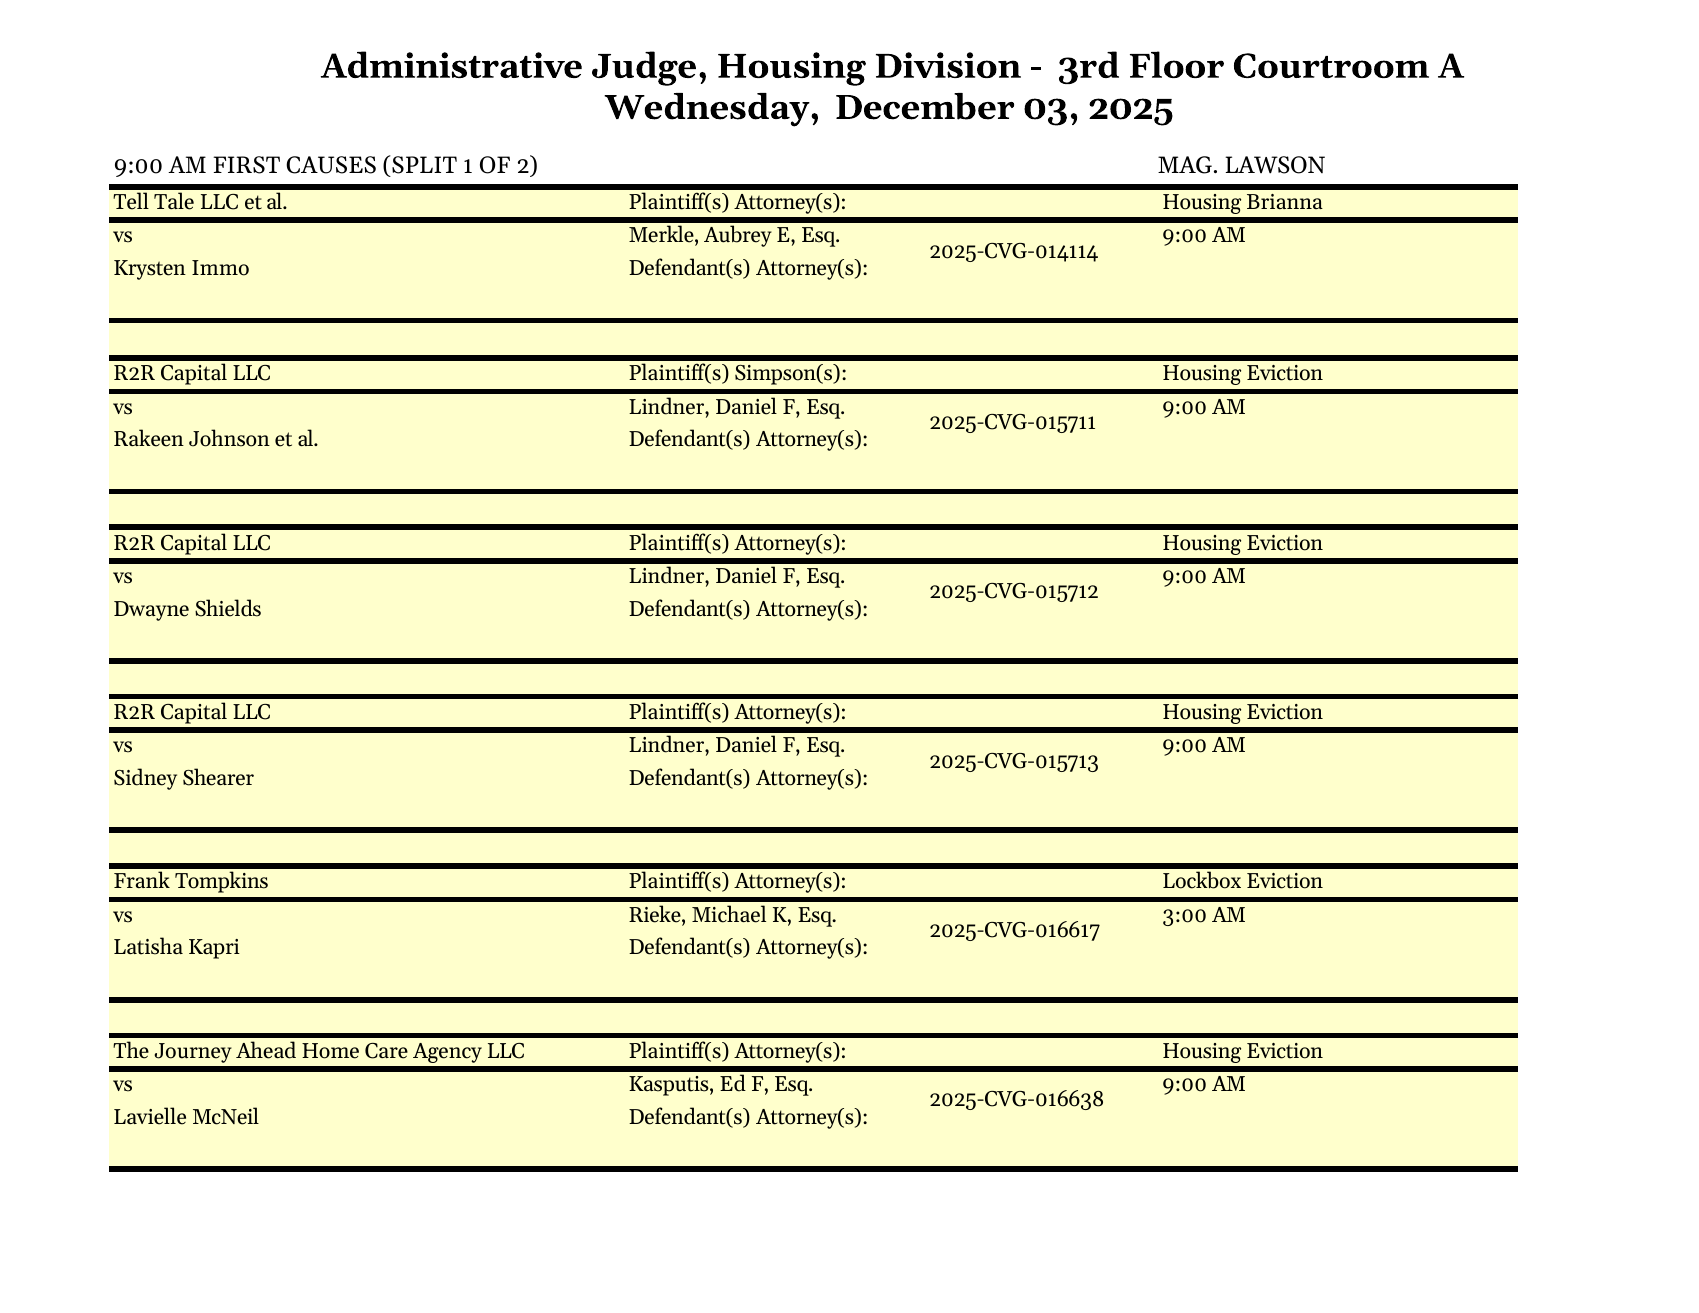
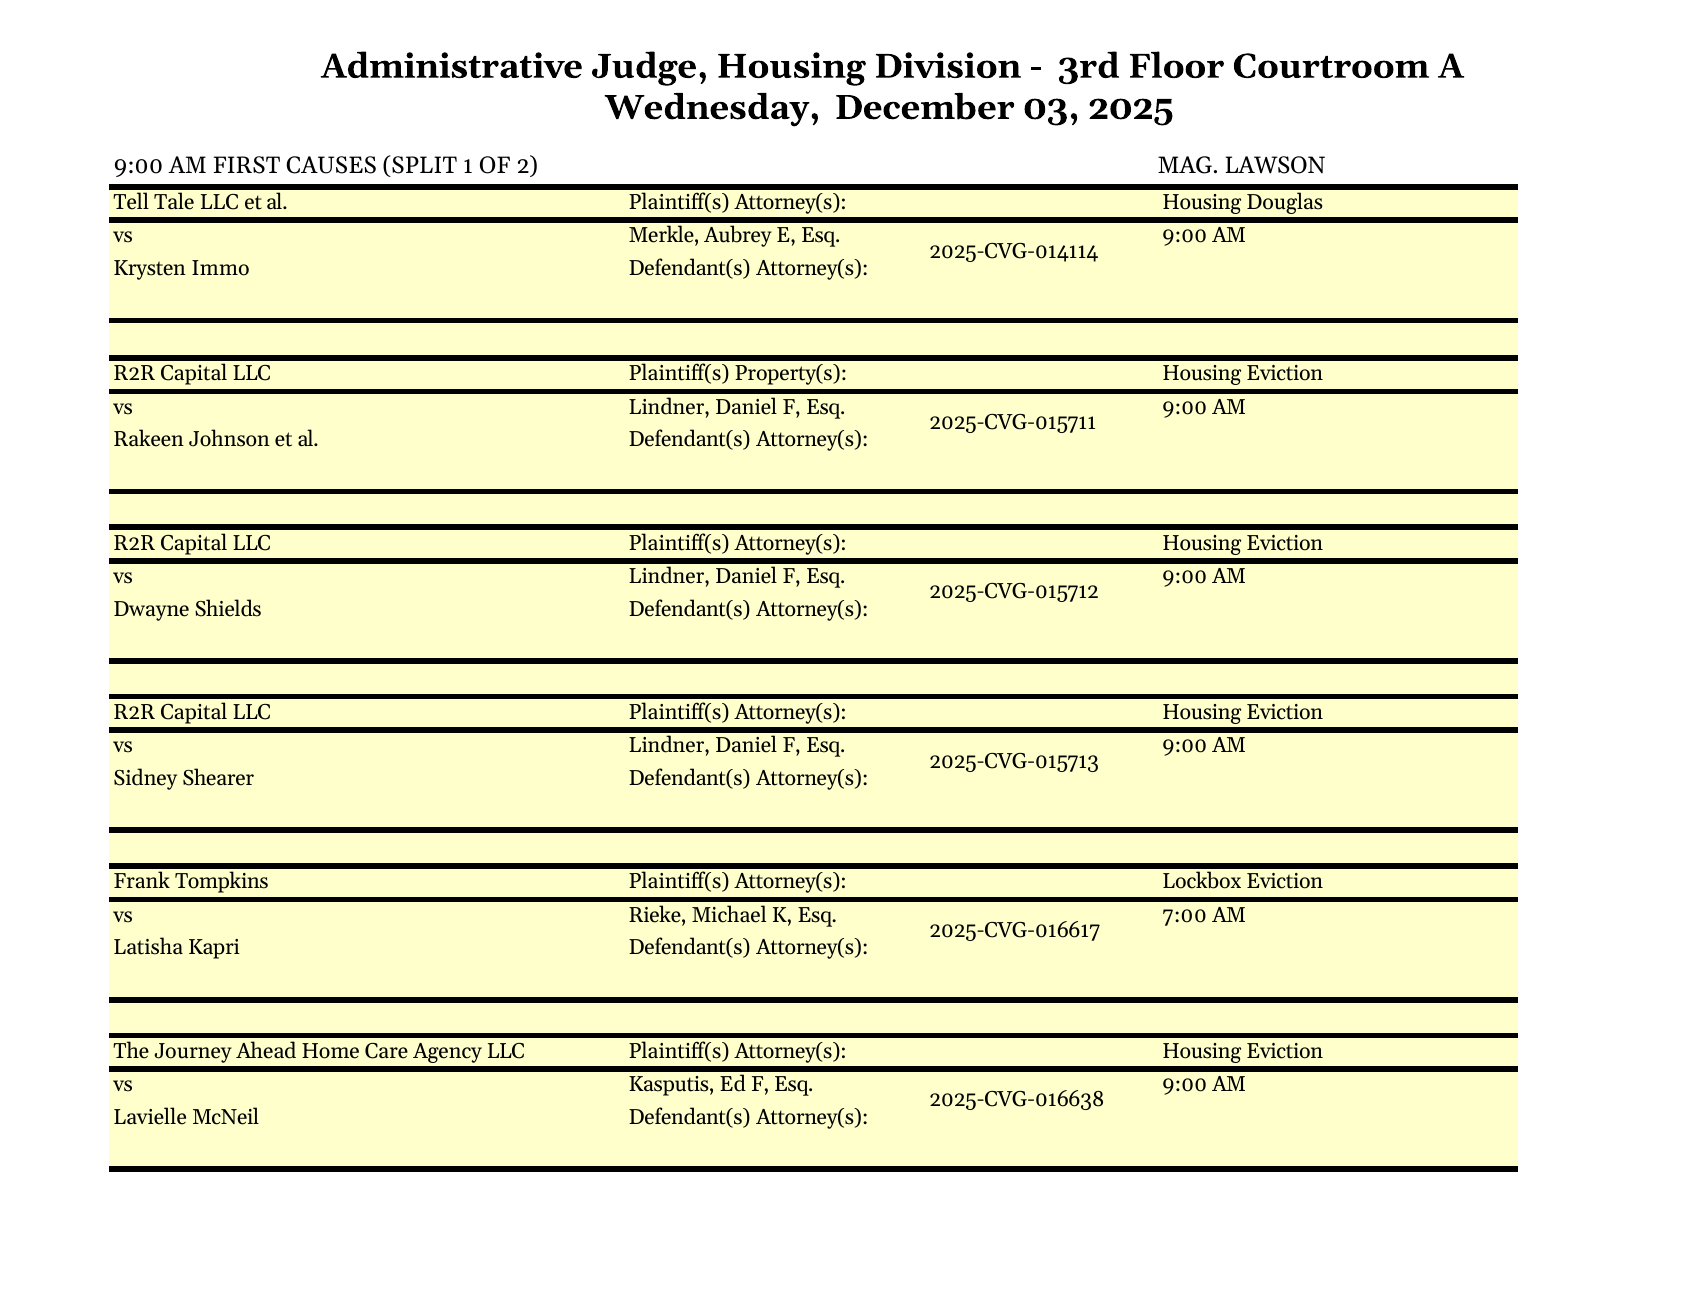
Brianna: Brianna -> Douglas
Simpson(s: Simpson(s -> Property(s
3:00: 3:00 -> 7:00
